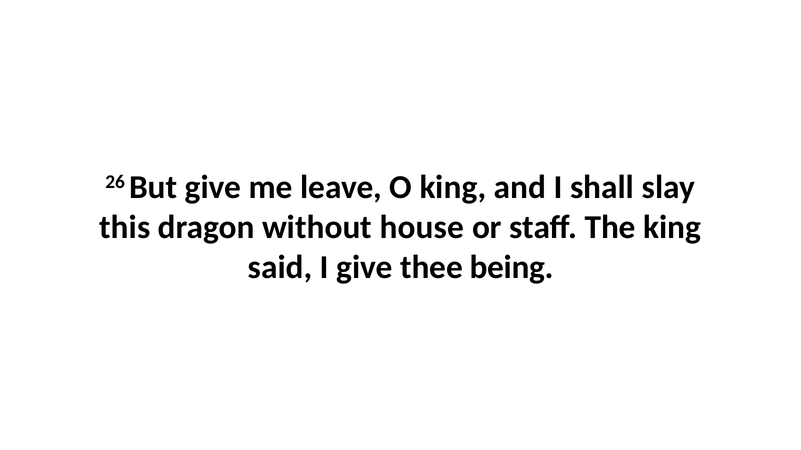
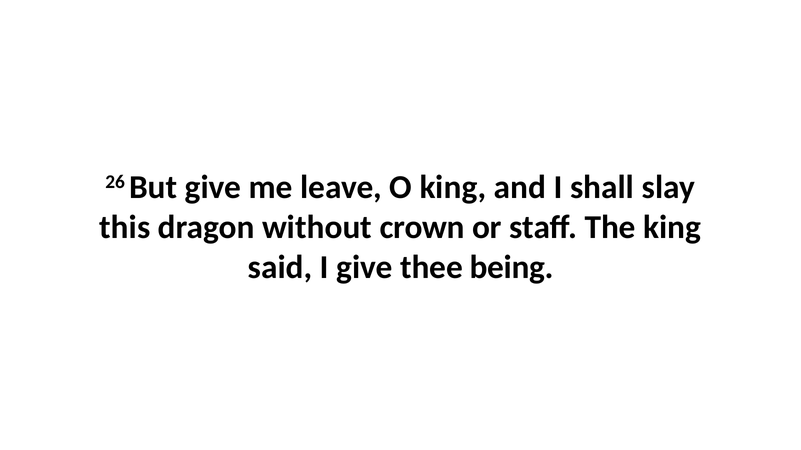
house: house -> crown
